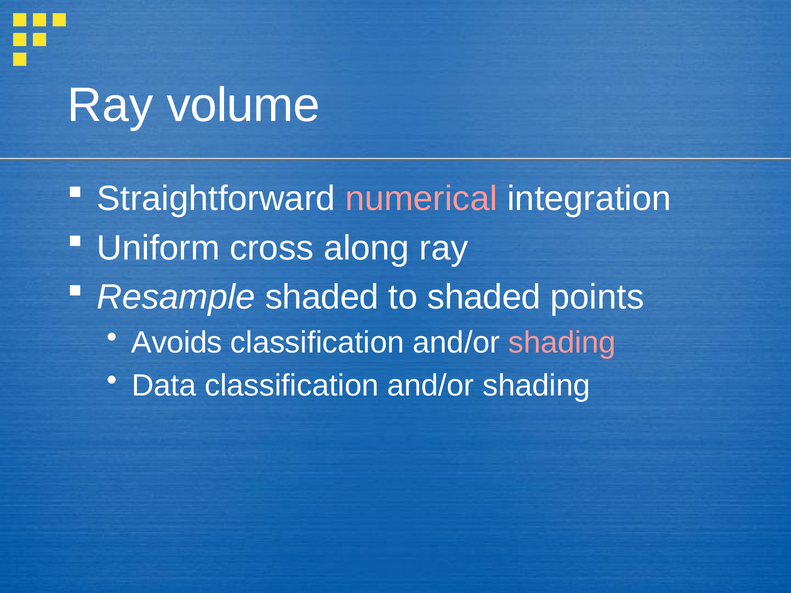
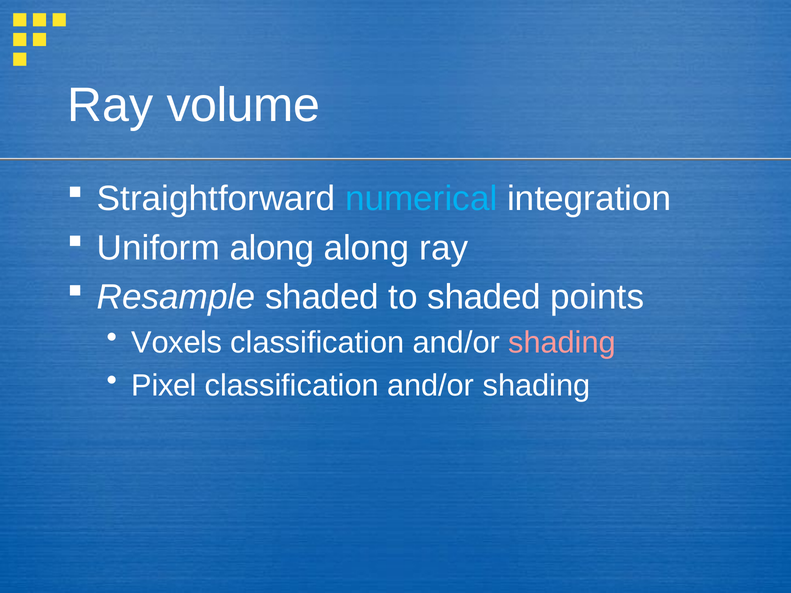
numerical colour: pink -> light blue
Uniform cross: cross -> along
Avoids: Avoids -> Voxels
Data: Data -> Pixel
